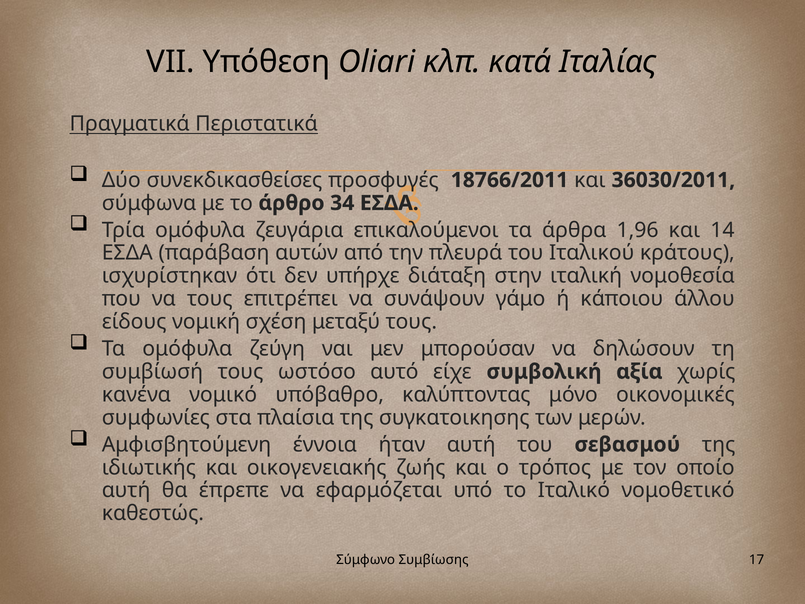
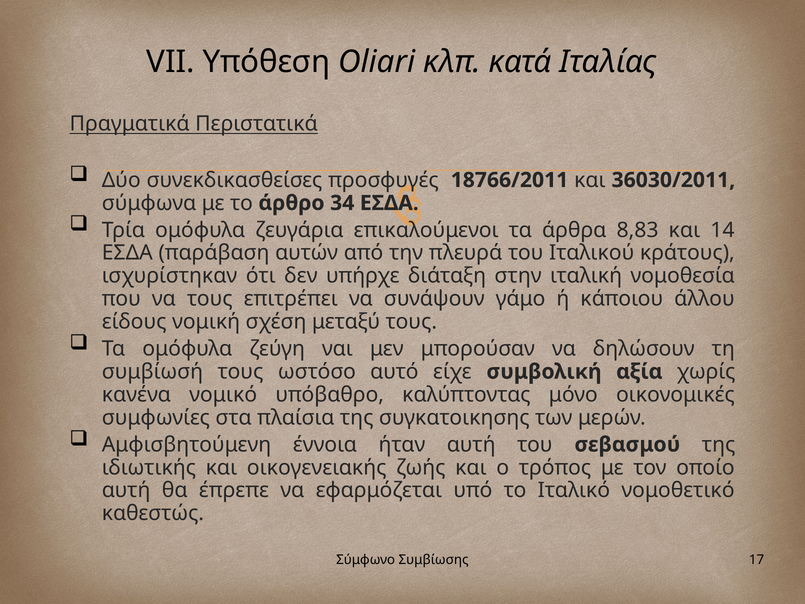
1,96: 1,96 -> 8,83
